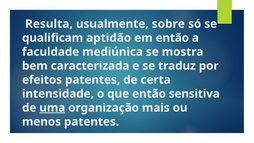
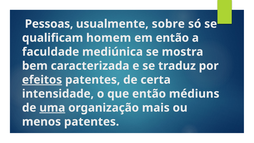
Resulta: Resulta -> Pessoas
aptidão: aptidão -> homem
efeitos underline: none -> present
sensitiva: sensitiva -> médiuns
